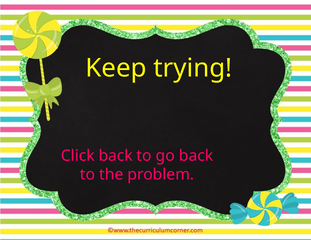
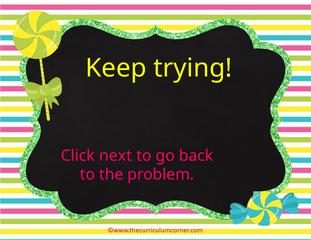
Click back: back -> next
